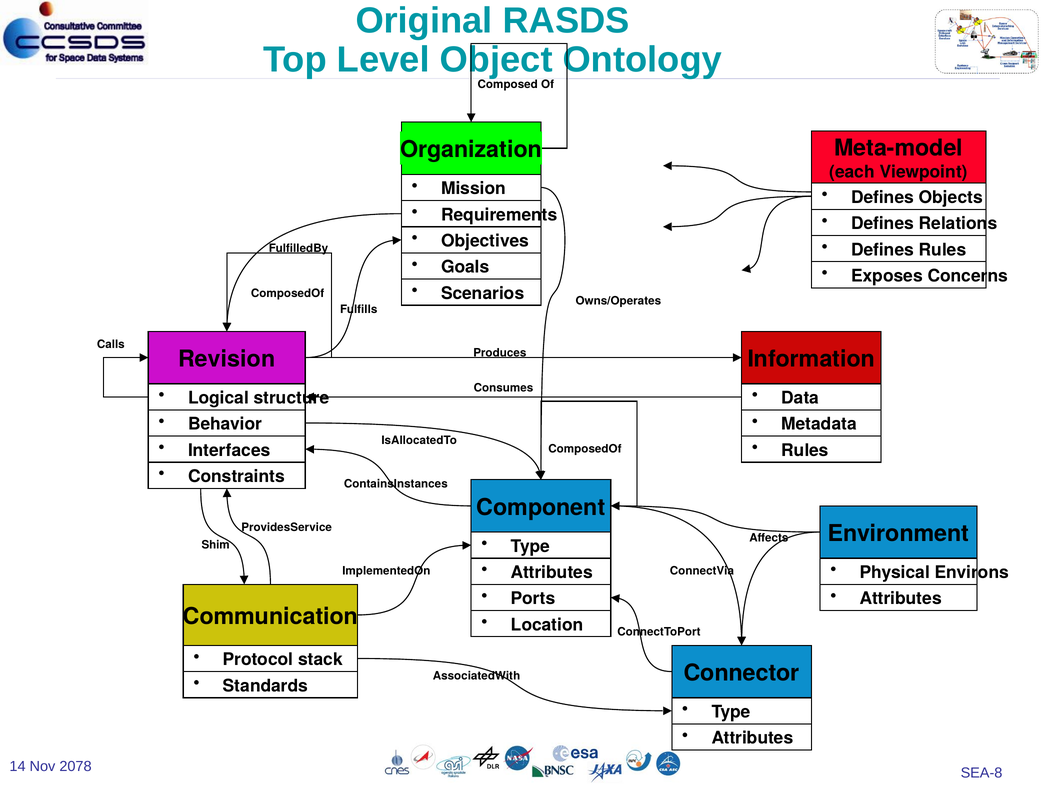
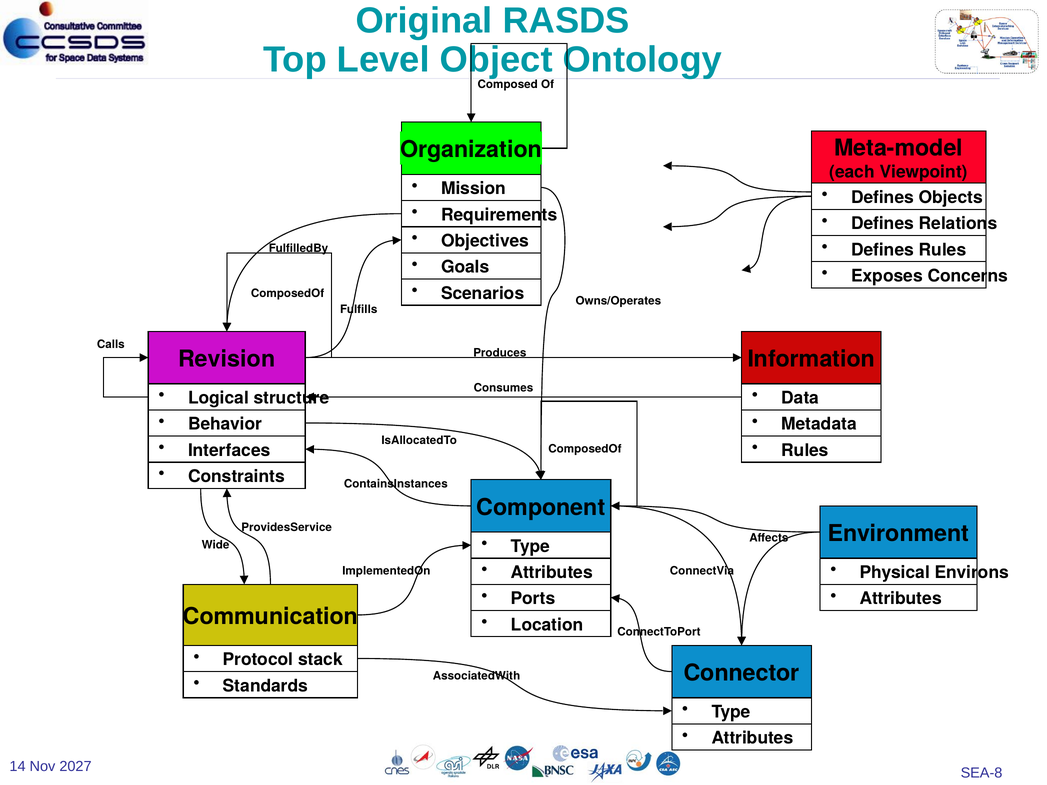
Shim: Shim -> Wide
2078: 2078 -> 2027
